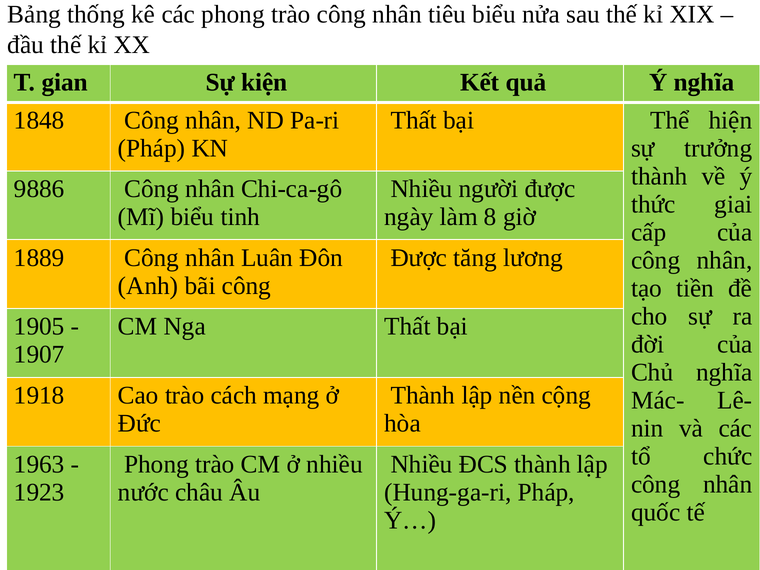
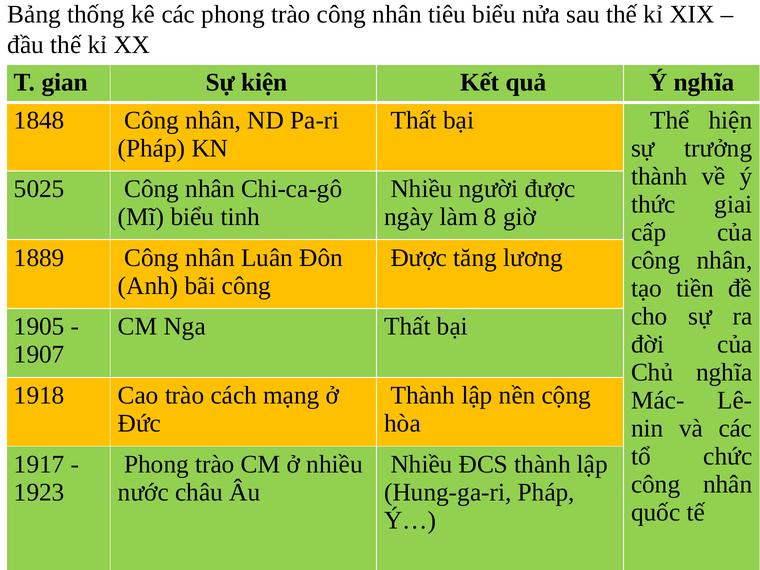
9886: 9886 -> 5025
1963: 1963 -> 1917
